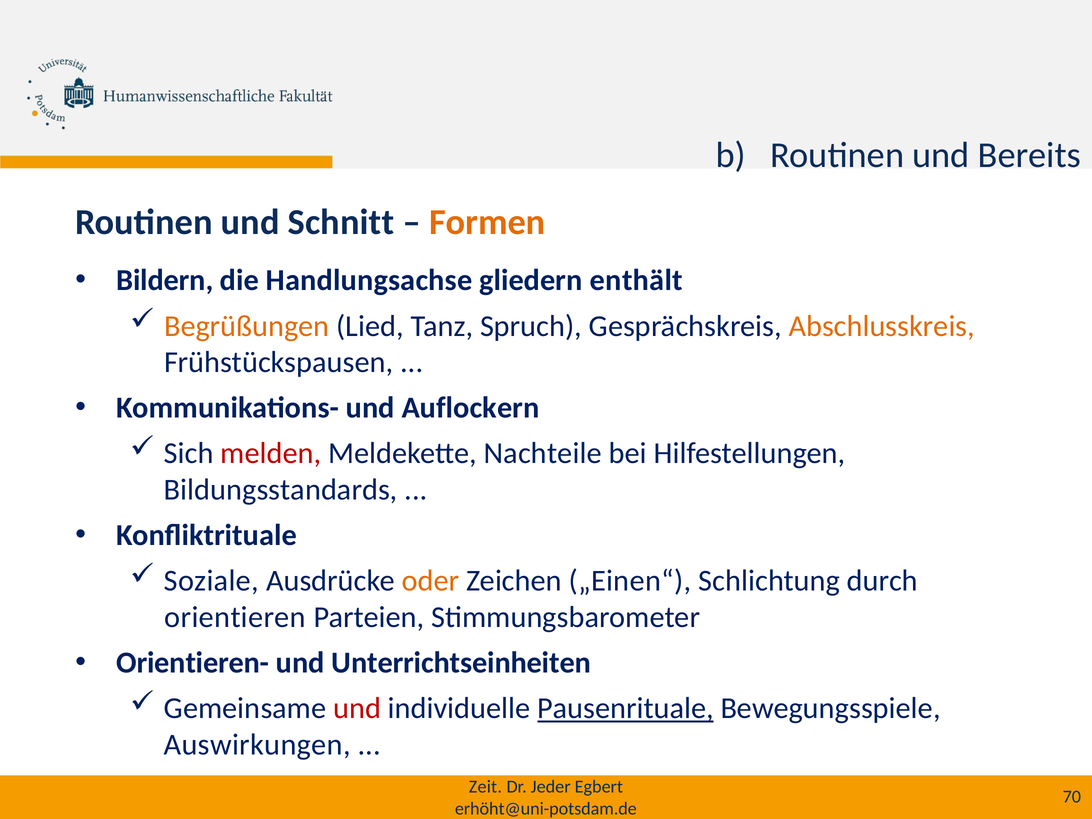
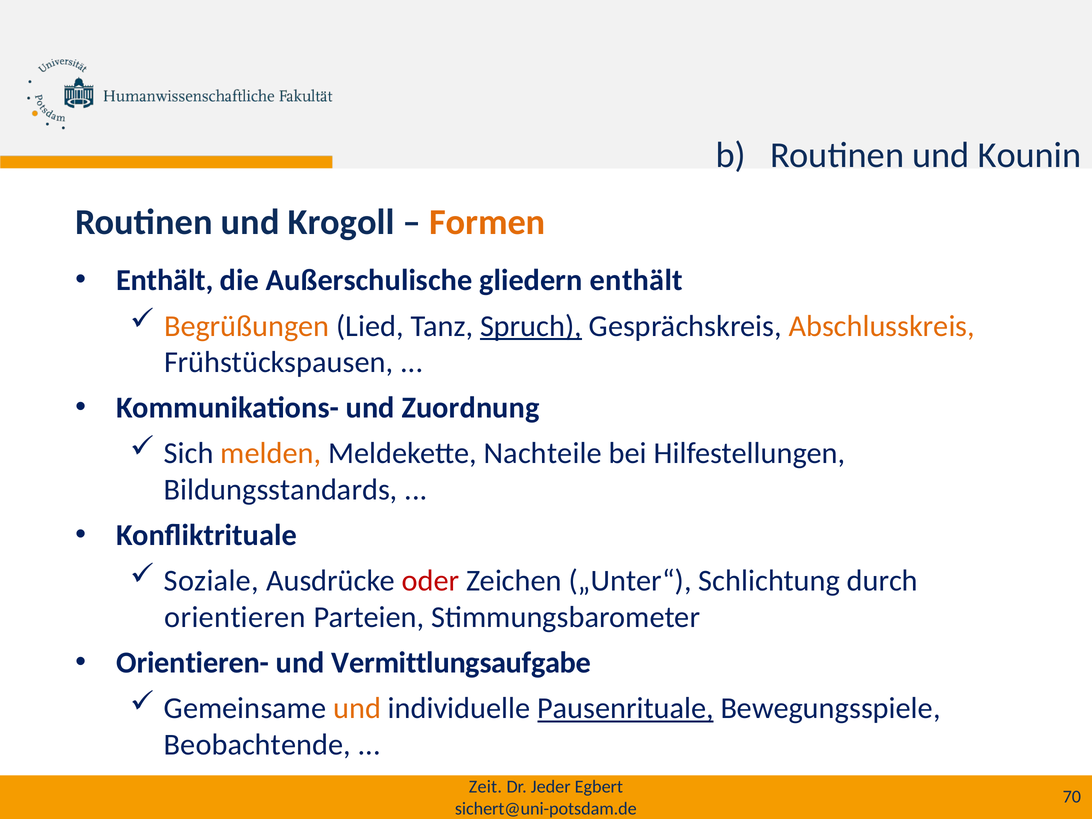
Bereits: Bereits -> Kounin
Schnitt: Schnitt -> Krogoll
Bildern at (165, 280): Bildern -> Enthält
Handlungsachse: Handlungsachse -> Außerschulische
Spruch underline: none -> present
Auflockern: Auflockern -> Zuordnung
melden colour: red -> orange
oder colour: orange -> red
„Einen“: „Einen“ -> „Unter“
Unterrichtseinheiten: Unterrichtseinheiten -> Vermittlungsaufgabe
und at (357, 708) colour: red -> orange
Auswirkungen: Auswirkungen -> Beobachtende
erhöht@uni-potsdam.de: erhöht@uni-potsdam.de -> sichert@uni-potsdam.de
